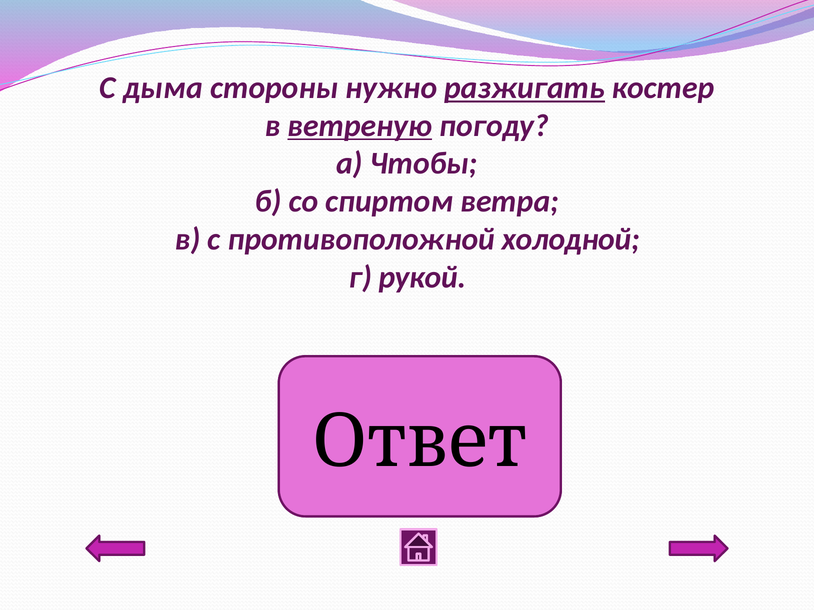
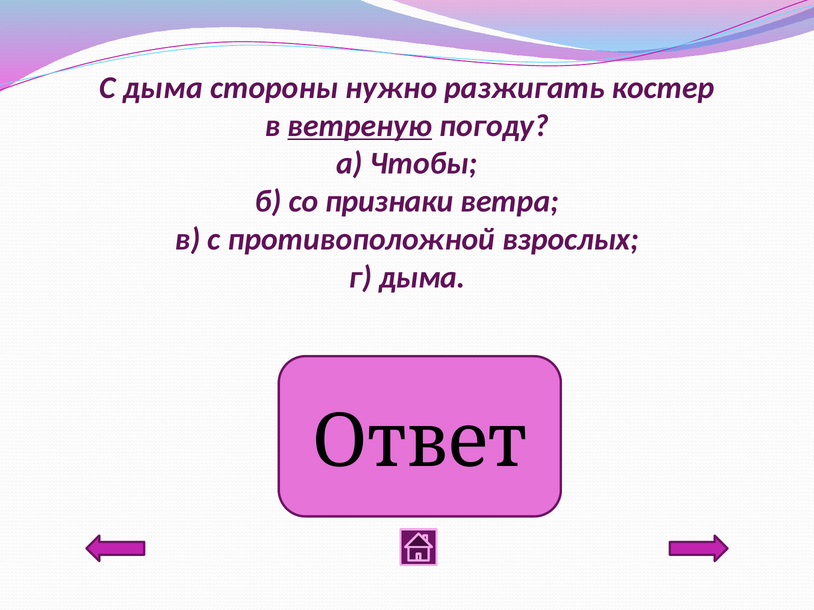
разжигать underline: present -> none
спиртом: спиртом -> признаки
холодной: холодной -> взрослых
г рукой: рукой -> дыма
